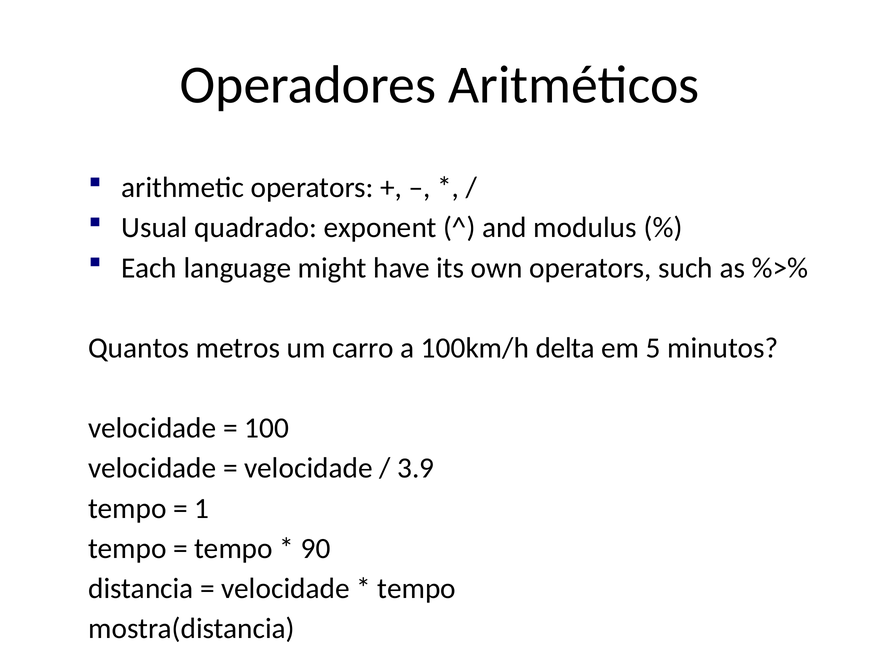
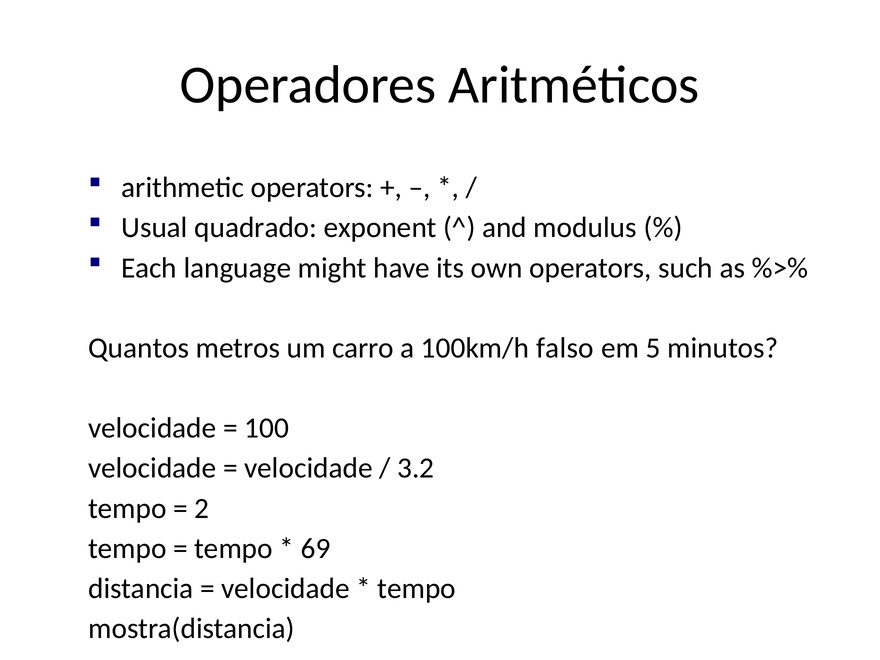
delta: delta -> falso
3.9: 3.9 -> 3.2
1: 1 -> 2
90: 90 -> 69
